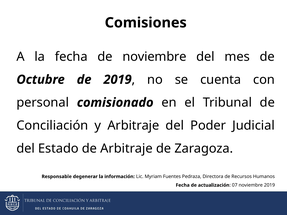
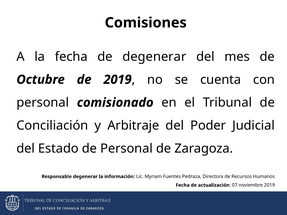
de noviembre: noviembre -> degenerar
de Arbitraje: Arbitraje -> Personal
